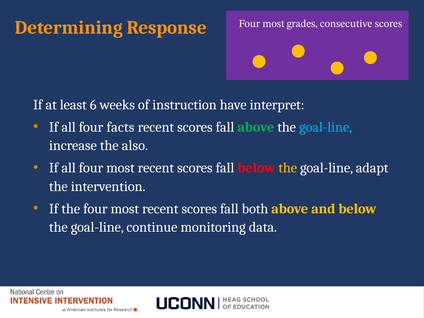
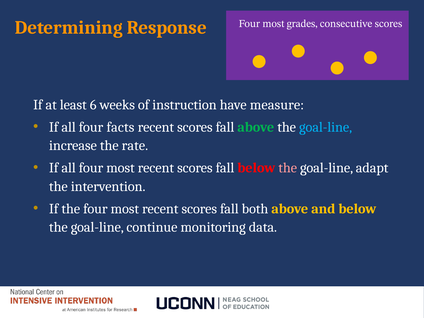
interpret: interpret -> measure
also: also -> rate
the at (288, 168) colour: yellow -> pink
